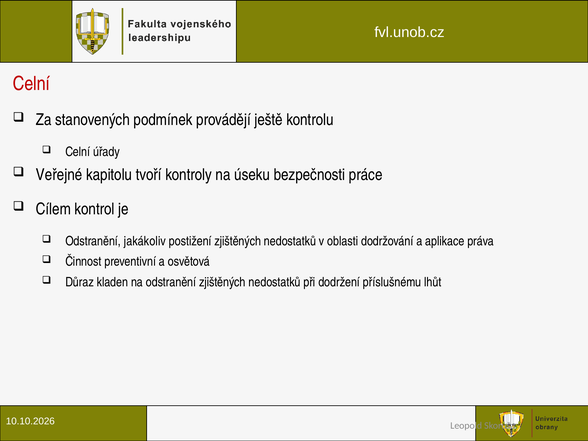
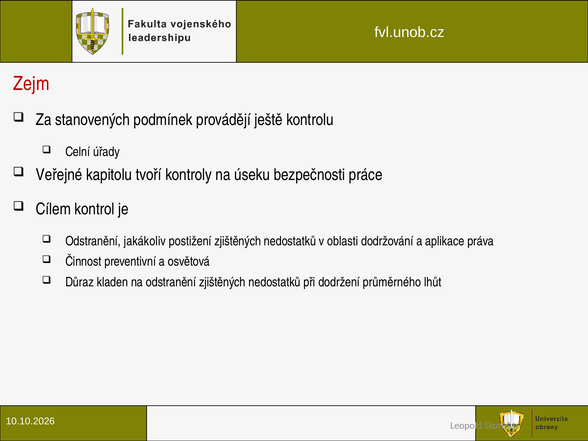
Celní at (31, 84): Celní -> Zejm
příslušnému: příslušnému -> průměrného
